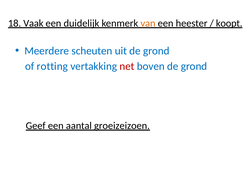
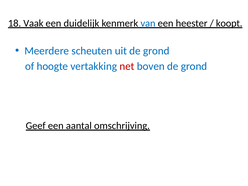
van colour: orange -> blue
rotting: rotting -> hoogte
groeizeizoen: groeizeizoen -> omschrijving
